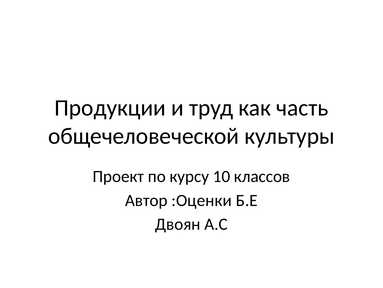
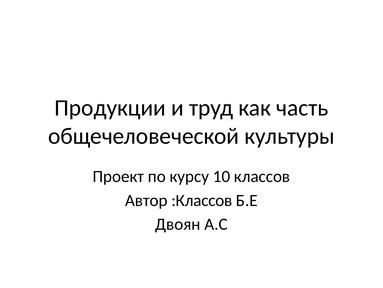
:Оценки: :Оценки -> :Классов
